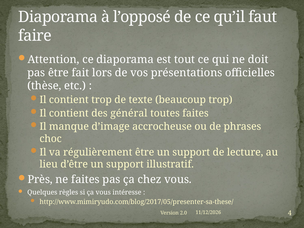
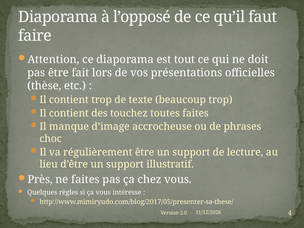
général: général -> touchez
